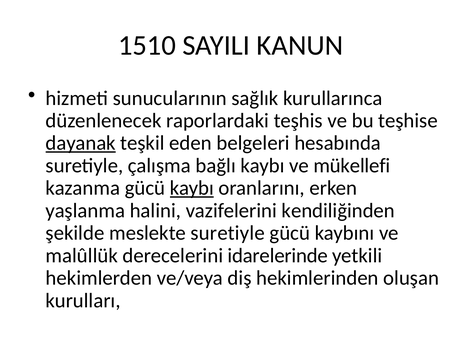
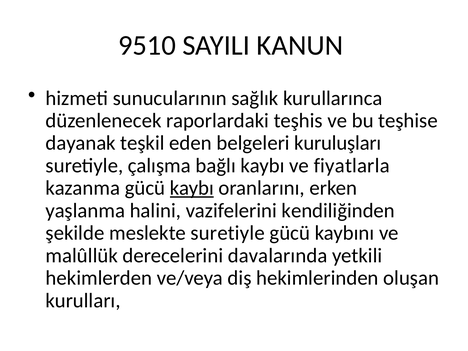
1510: 1510 -> 9510
dayanak underline: present -> none
hesabında: hesabında -> kuruluşları
mükellefi: mükellefi -> fiyatlarla
idarelerinde: idarelerinde -> davalarında
